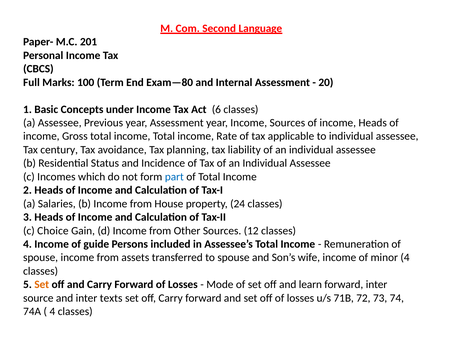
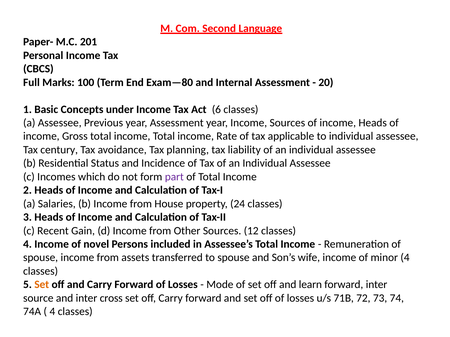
part colour: blue -> purple
Choice: Choice -> Recent
guide: guide -> novel
texts: texts -> cross
